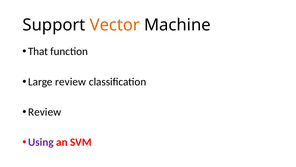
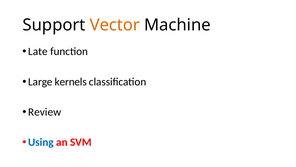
That: That -> Late
Large review: review -> kernels
Using colour: purple -> blue
